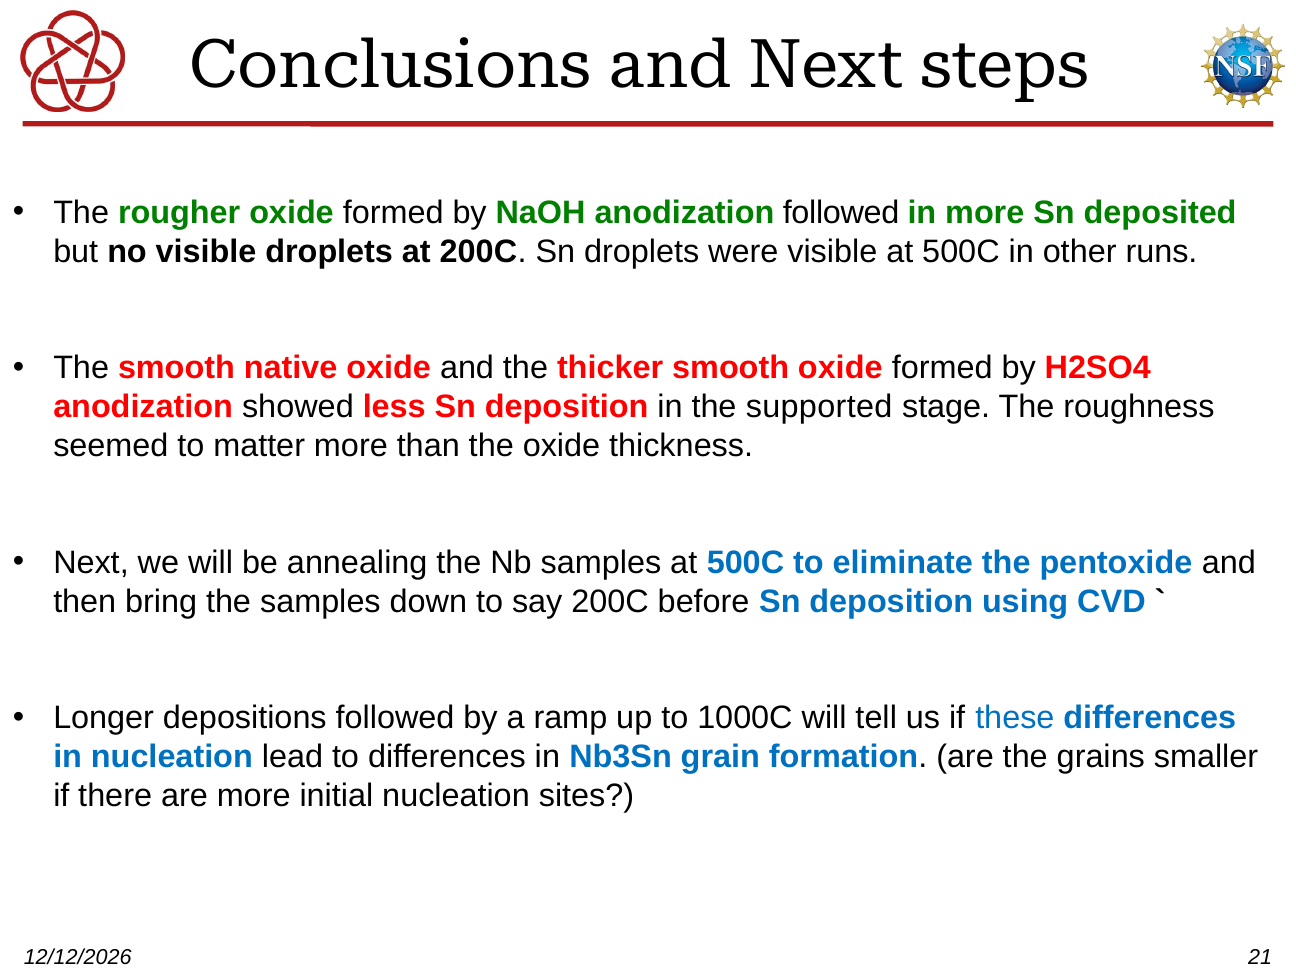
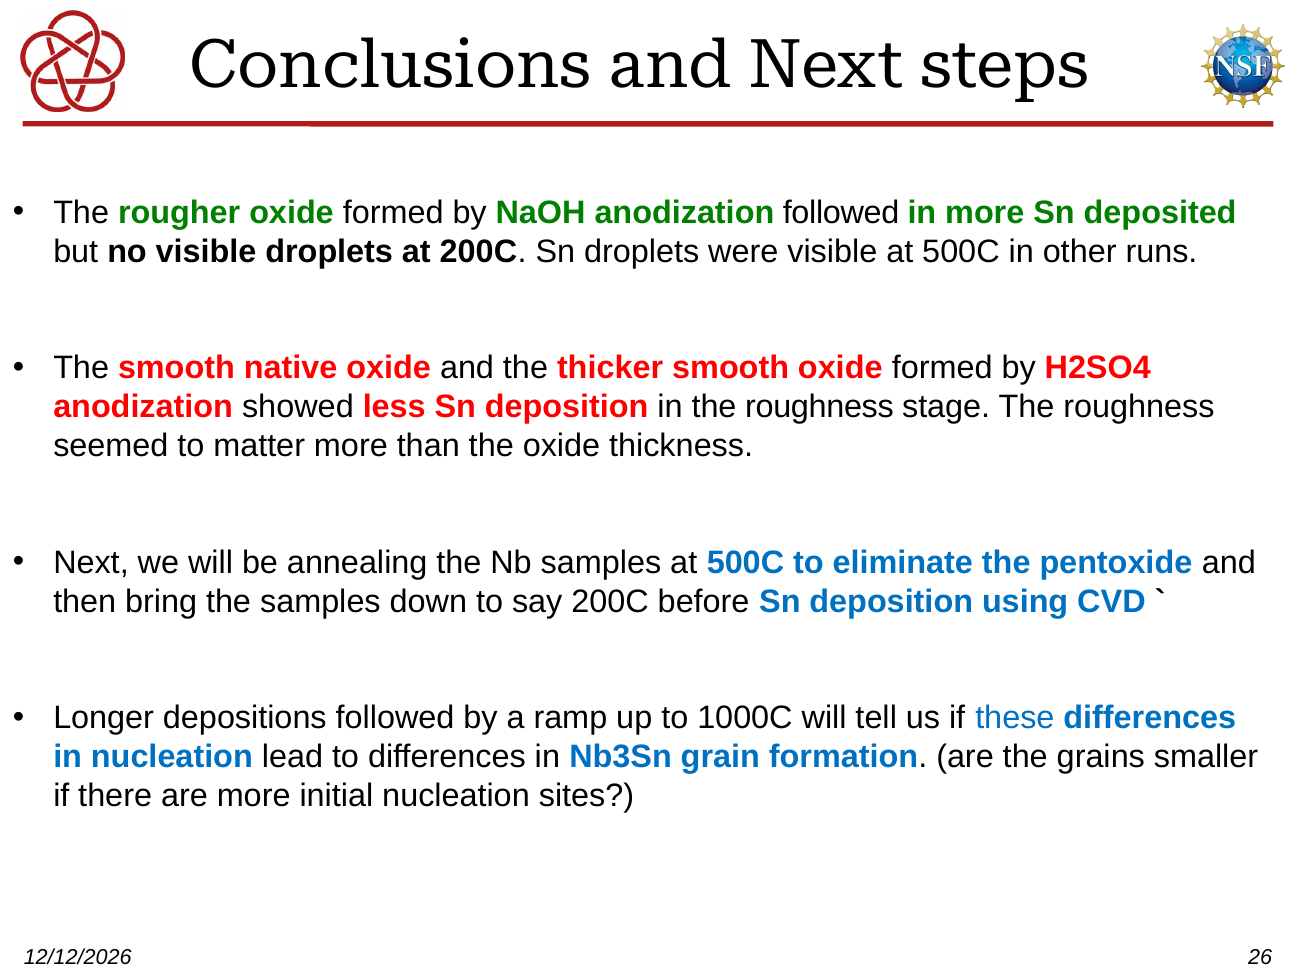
in the supported: supported -> roughness
21: 21 -> 26
